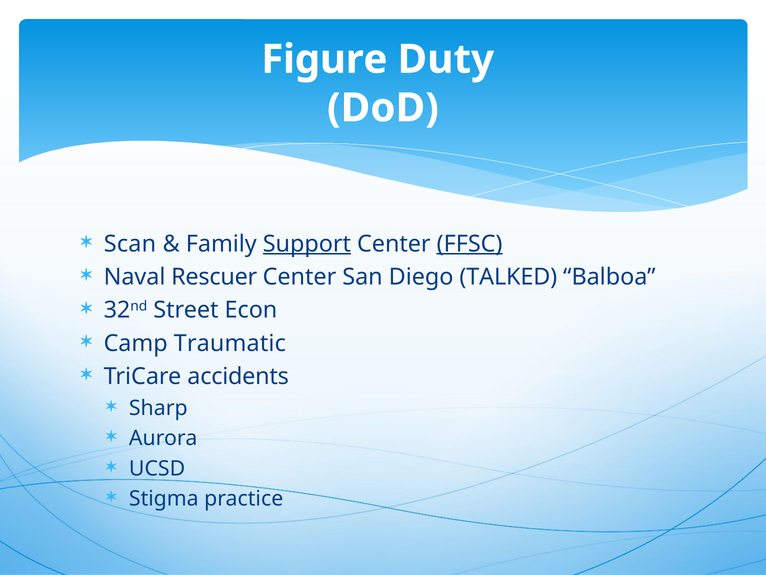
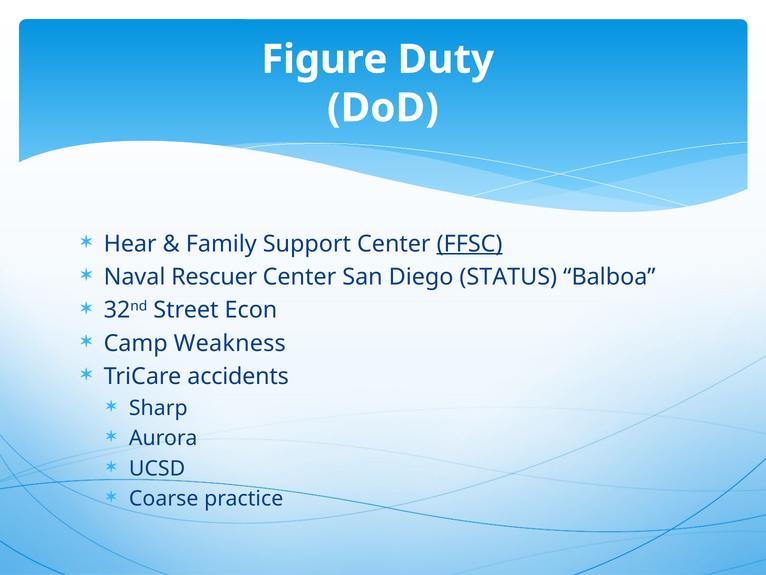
Scan: Scan -> Hear
Support underline: present -> none
TALKED: TALKED -> STATUS
Traumatic: Traumatic -> Weakness
Stigma: Stigma -> Coarse
